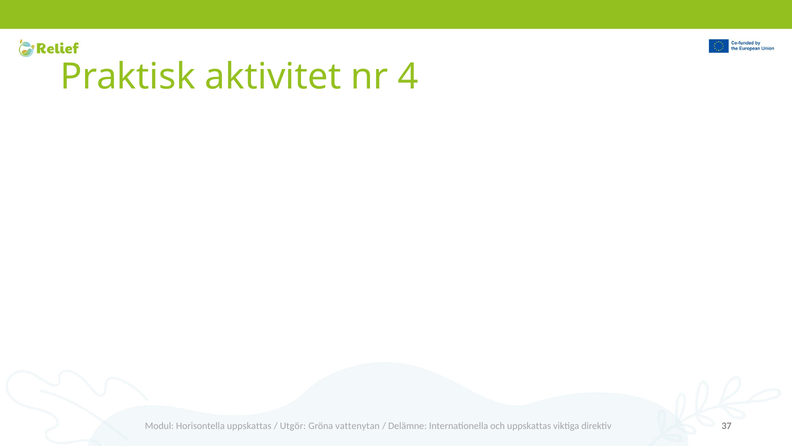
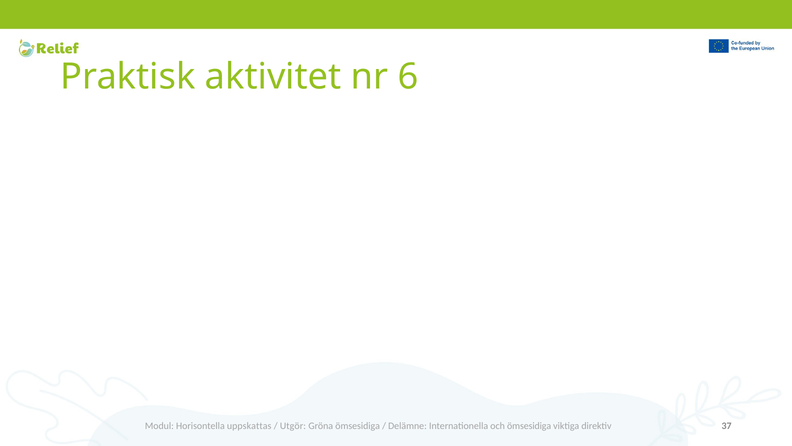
4: 4 -> 6
Gröna vattenytan: vattenytan -> ömsesidiga
och uppskattas: uppskattas -> ömsesidiga
